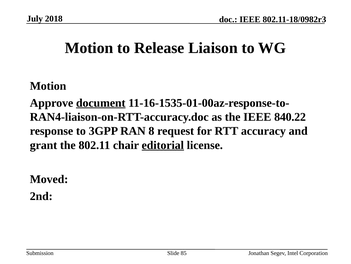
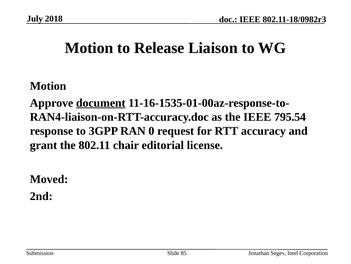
840.22: 840.22 -> 795.54
8: 8 -> 0
editorial underline: present -> none
